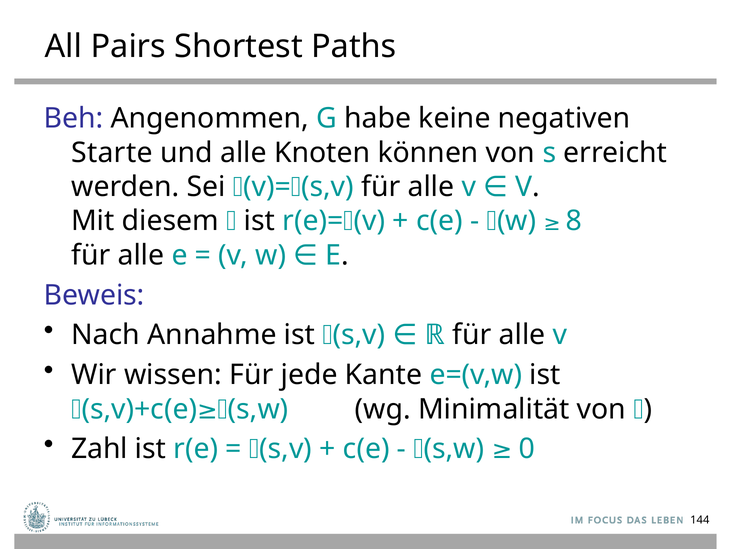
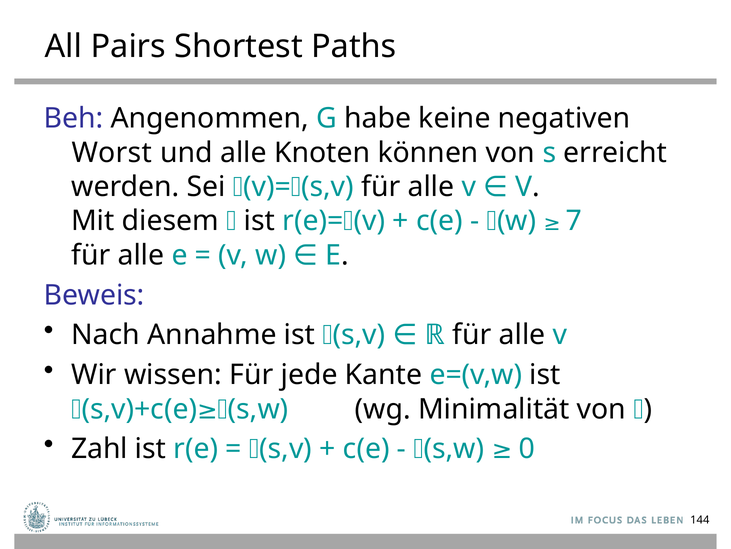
Starte: Starte -> Worst
8: 8 -> 7
